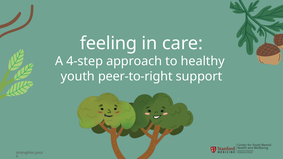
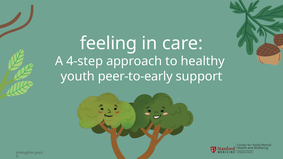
peer-to-right: peer-to-right -> peer-to-early
